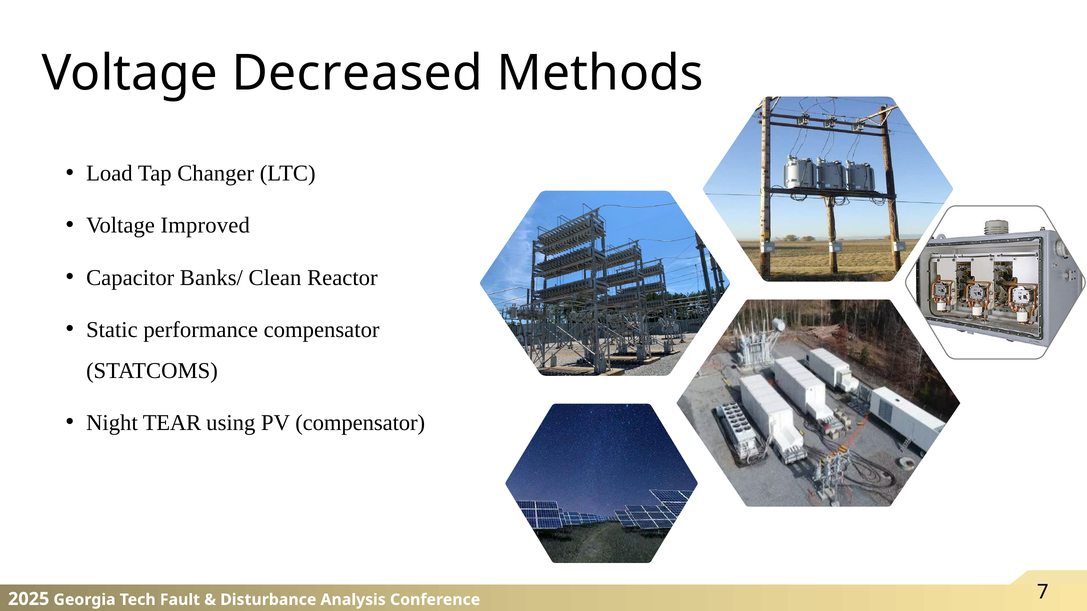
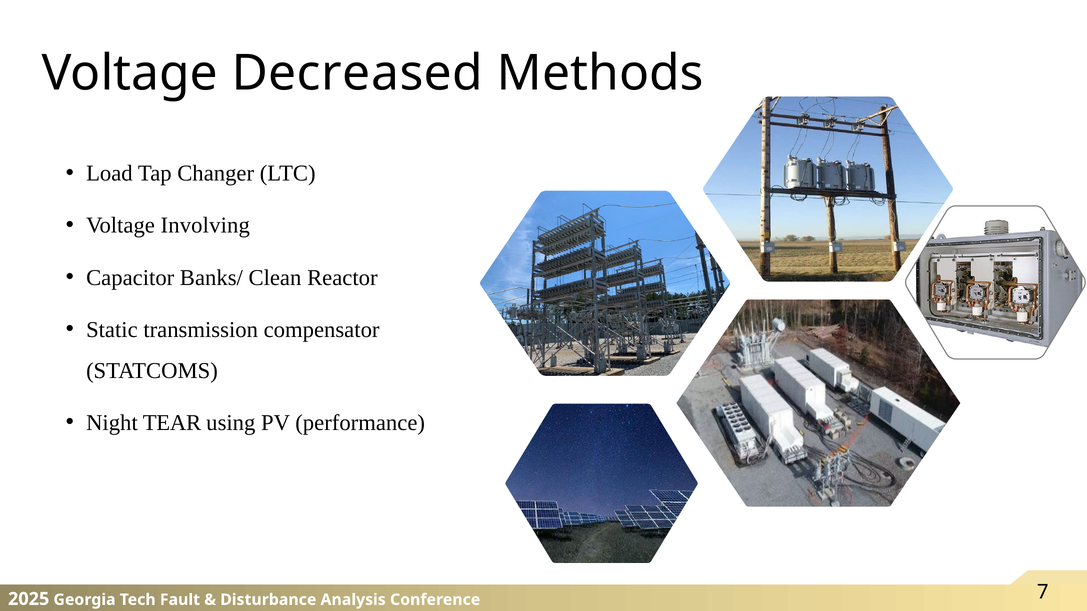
Improved: Improved -> Involving
performance: performance -> transmission
PV compensator: compensator -> performance
